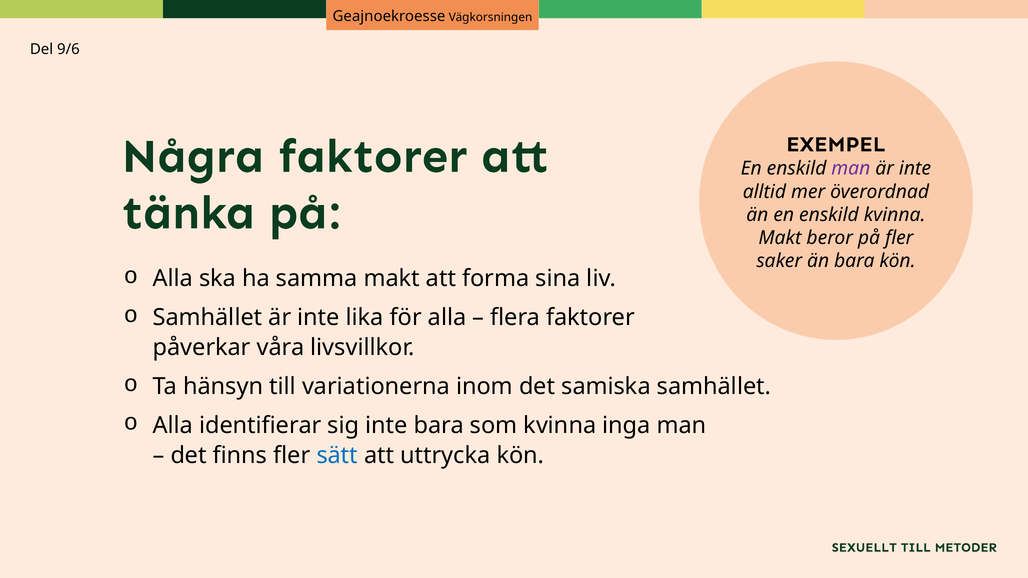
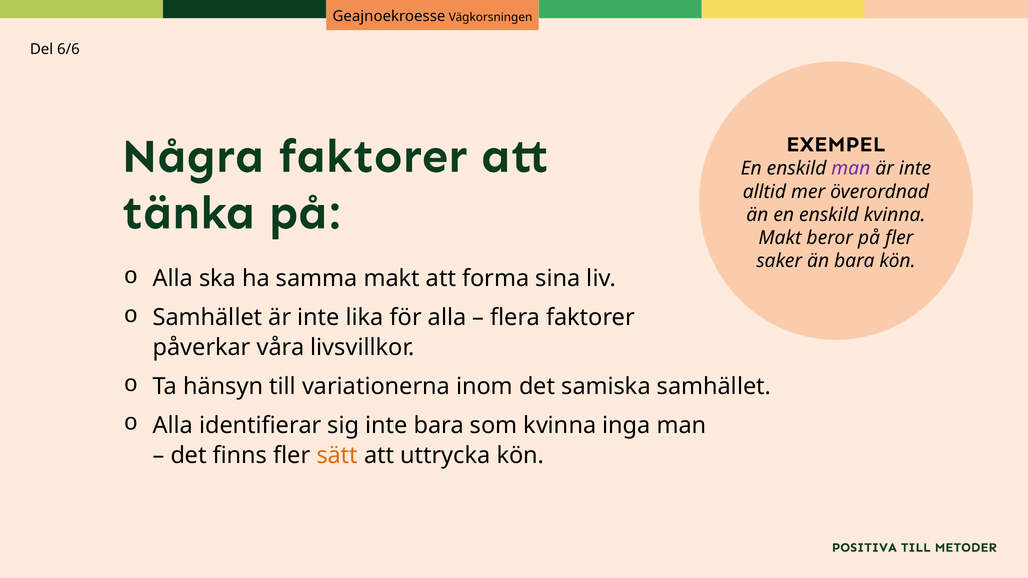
9/6: 9/6 -> 6/6
sätt colour: blue -> orange
SEXUELLT: SEXUELLT -> POSITIVA
